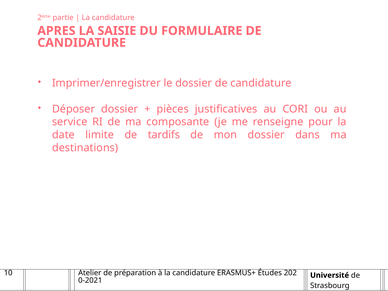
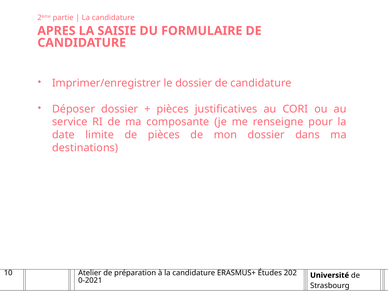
de tardifs: tardifs -> pièces
